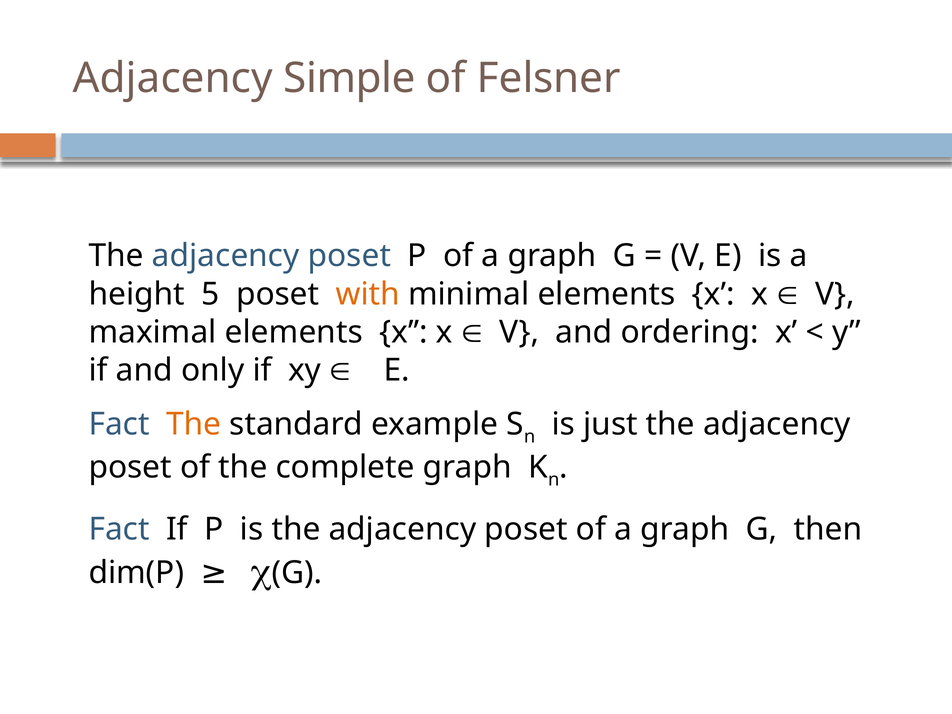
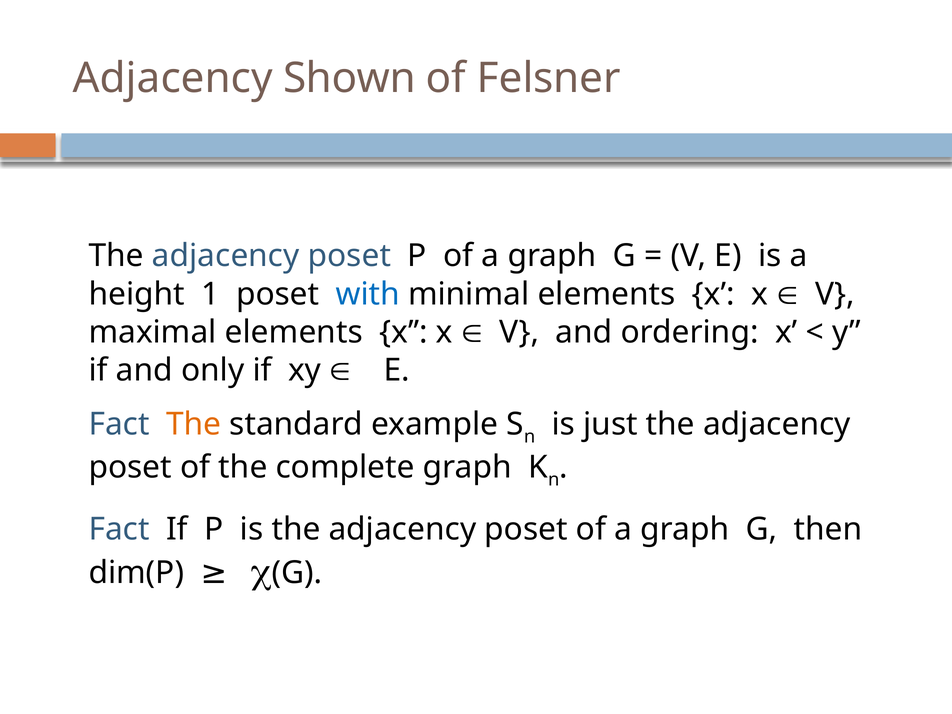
Simple: Simple -> Shown
5: 5 -> 1
with colour: orange -> blue
